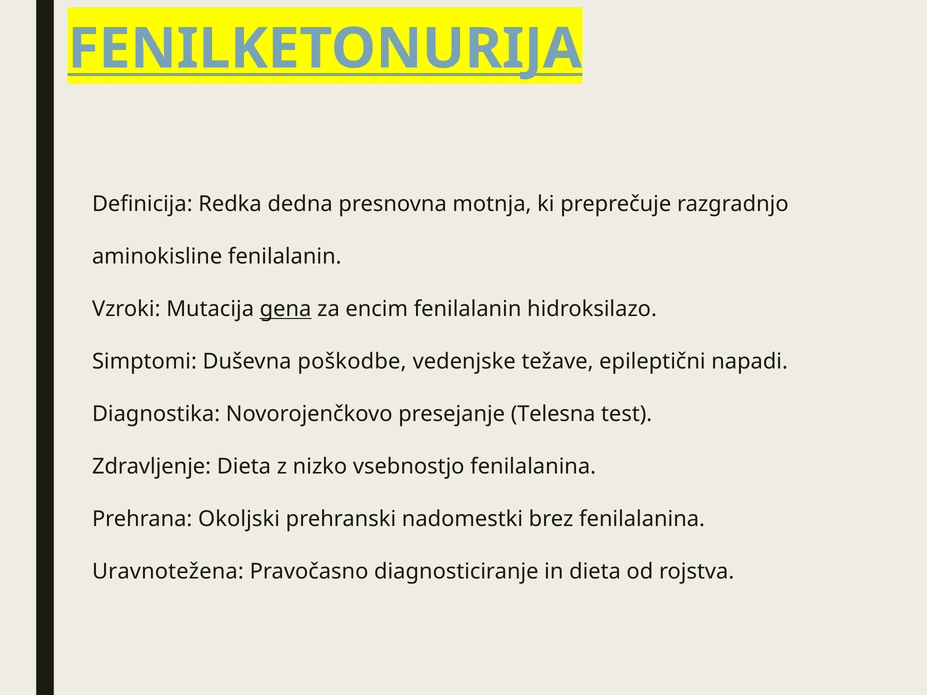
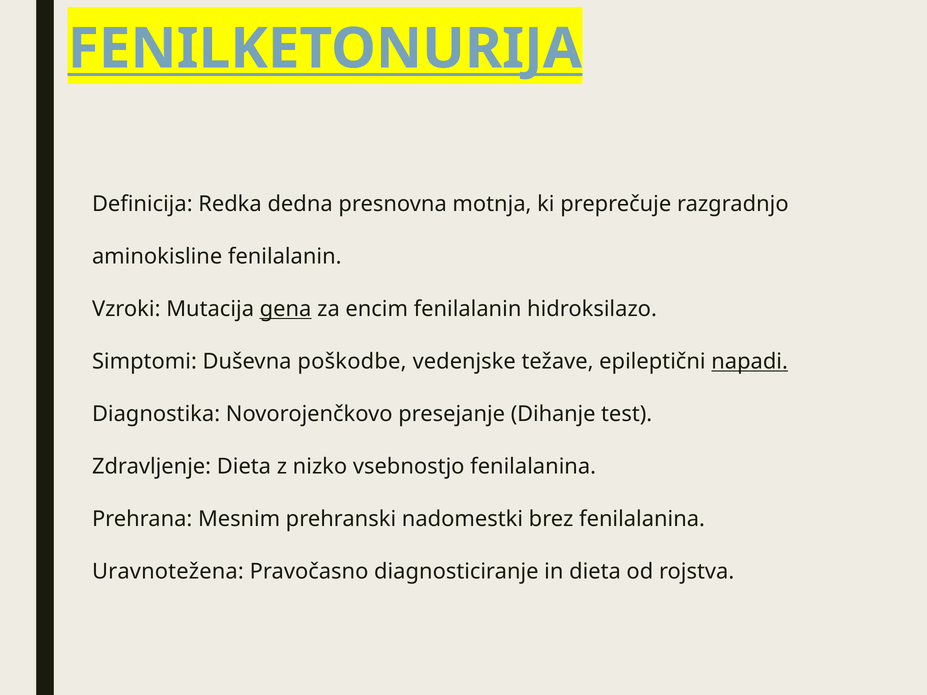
napadi underline: none -> present
Telesna: Telesna -> Dihanje
Okoljski: Okoljski -> Mesnim
